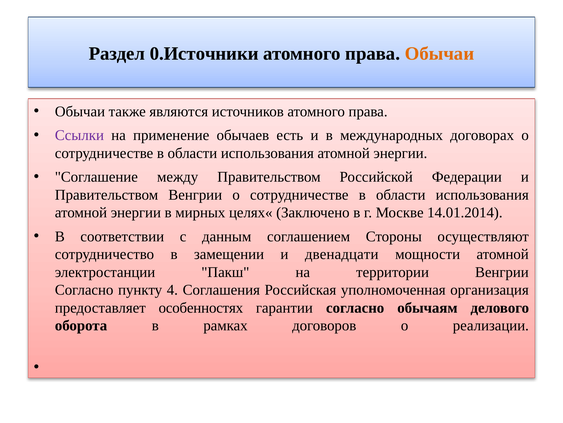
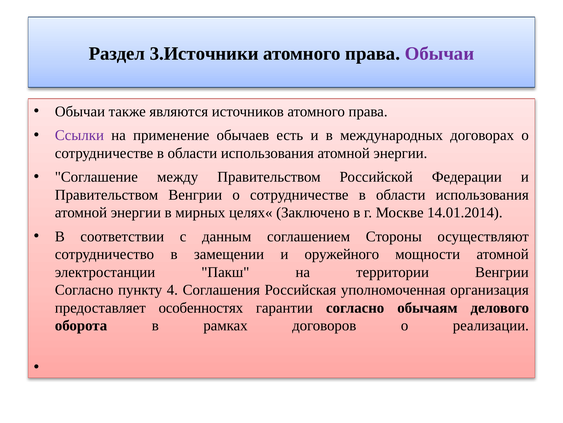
0.Источники: 0.Источники -> 3.Источники
Обычаи at (439, 53) colour: orange -> purple
двенадцати: двенадцати -> оружейного
